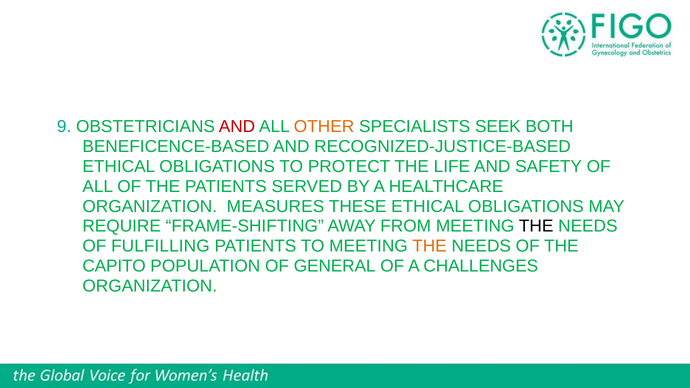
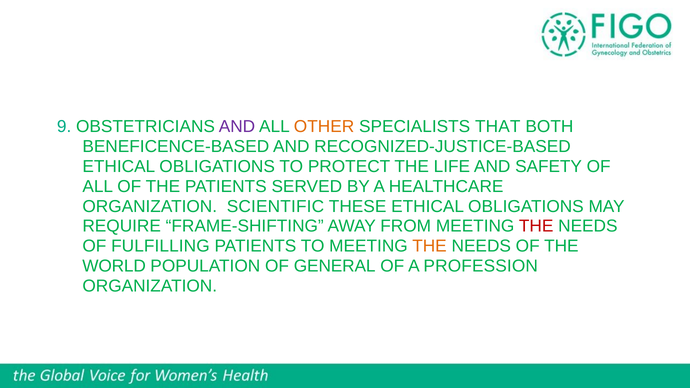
AND at (237, 127) colour: red -> purple
SEEK: SEEK -> THAT
MEASURES: MEASURES -> SCIENTIFIC
THE at (536, 226) colour: black -> red
CAPITO: CAPITO -> WORLD
CHALLENGES: CHALLENGES -> PROFESSION
